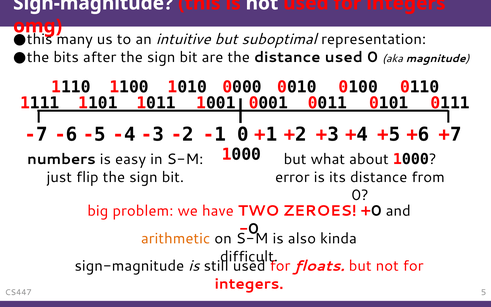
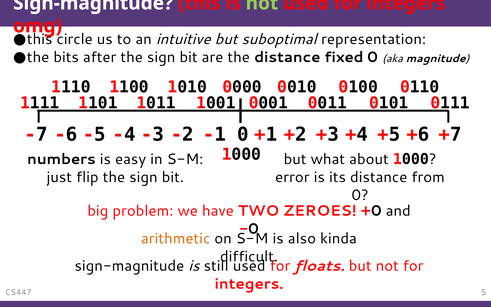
not at (262, 3) colour: white -> light green
many: many -> circle
distance used: used -> fixed
